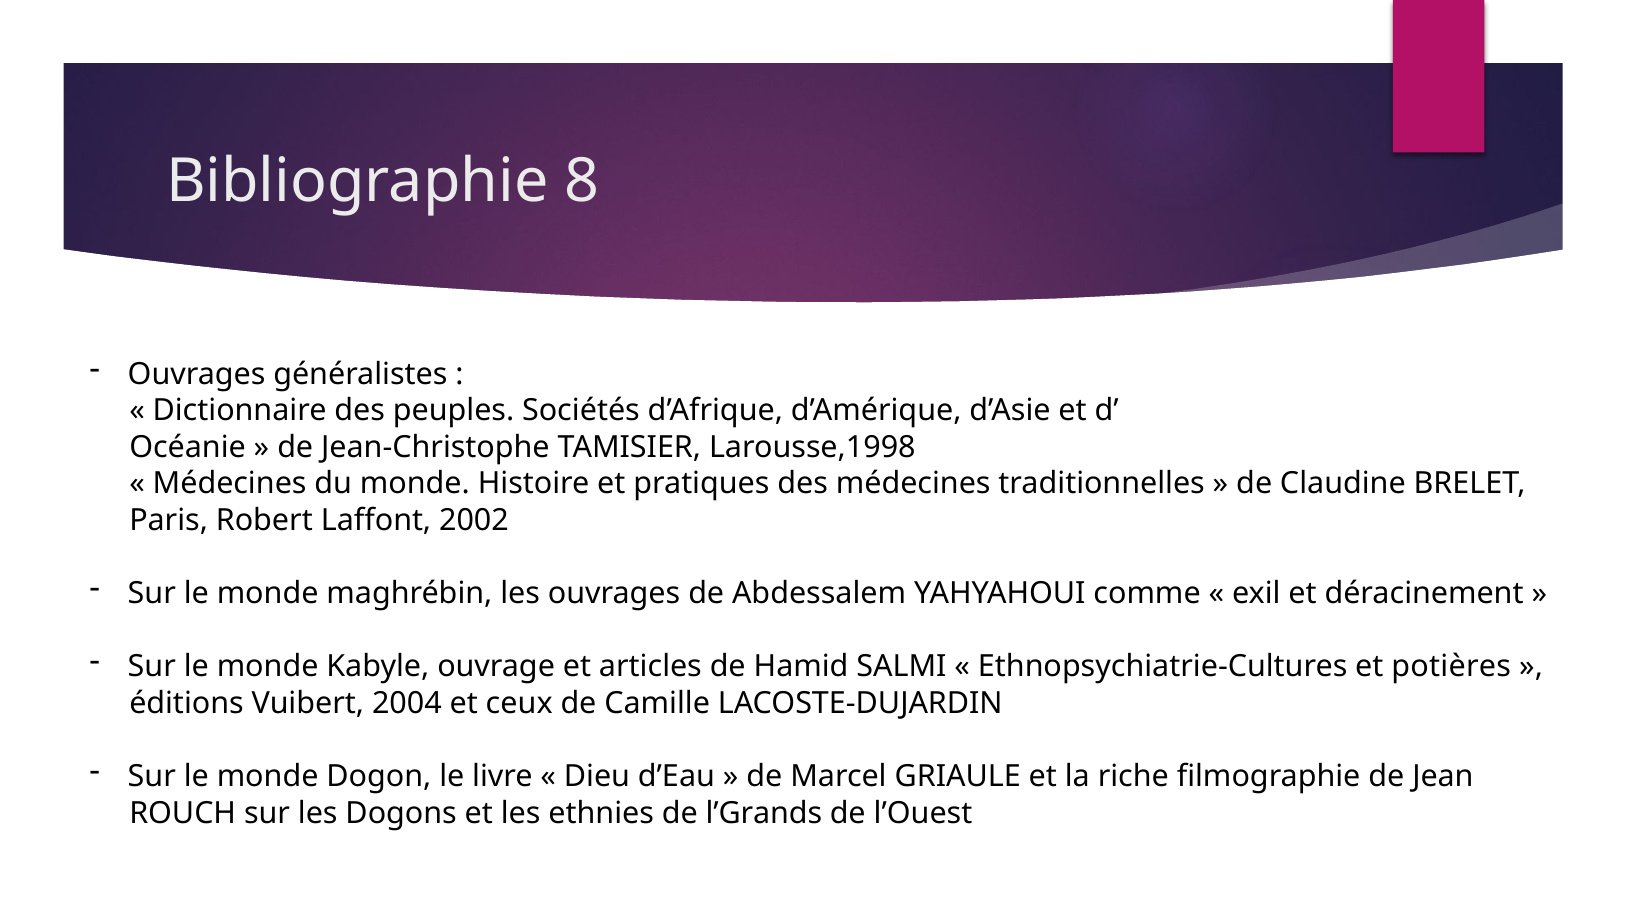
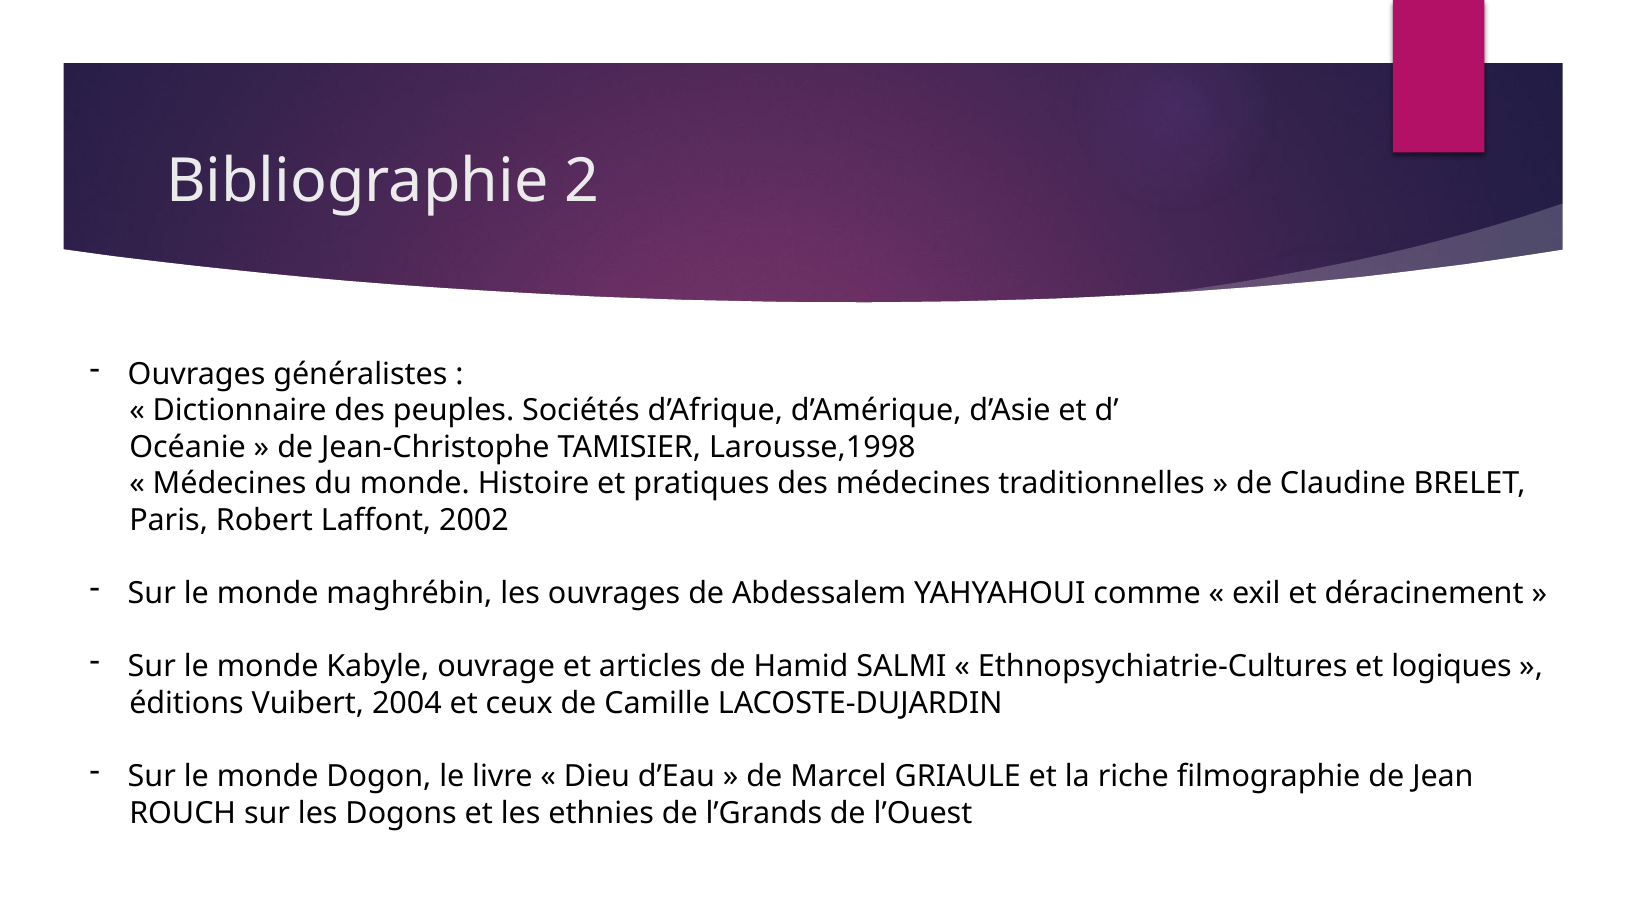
8: 8 -> 2
potières: potières -> logiques
